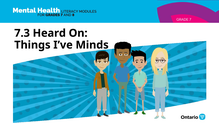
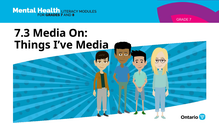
7.3 Heard: Heard -> Media
I’ve Minds: Minds -> Media
